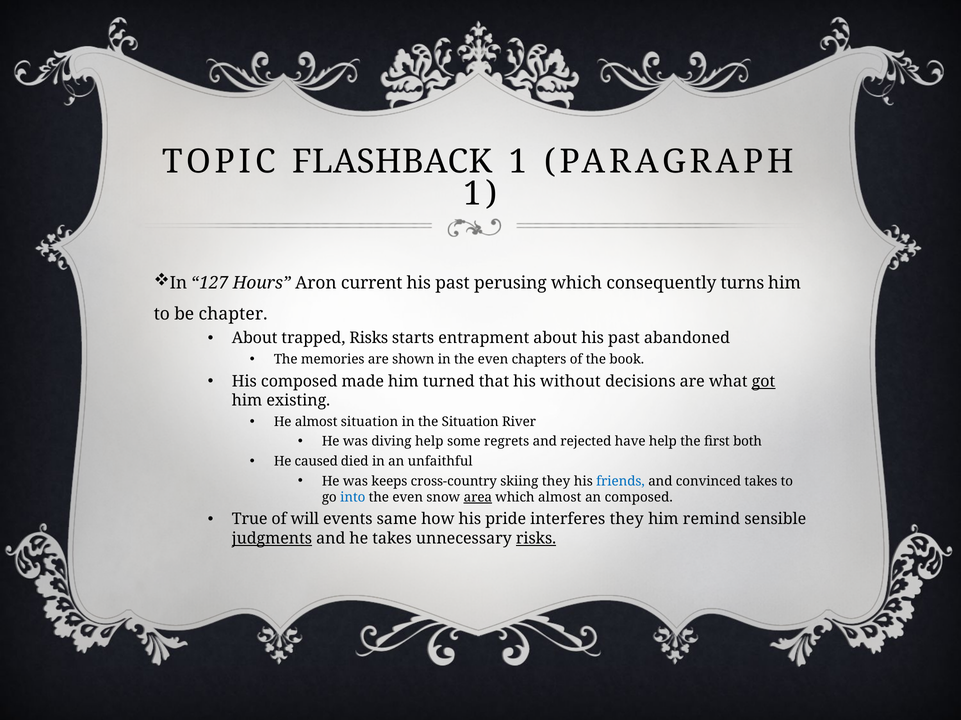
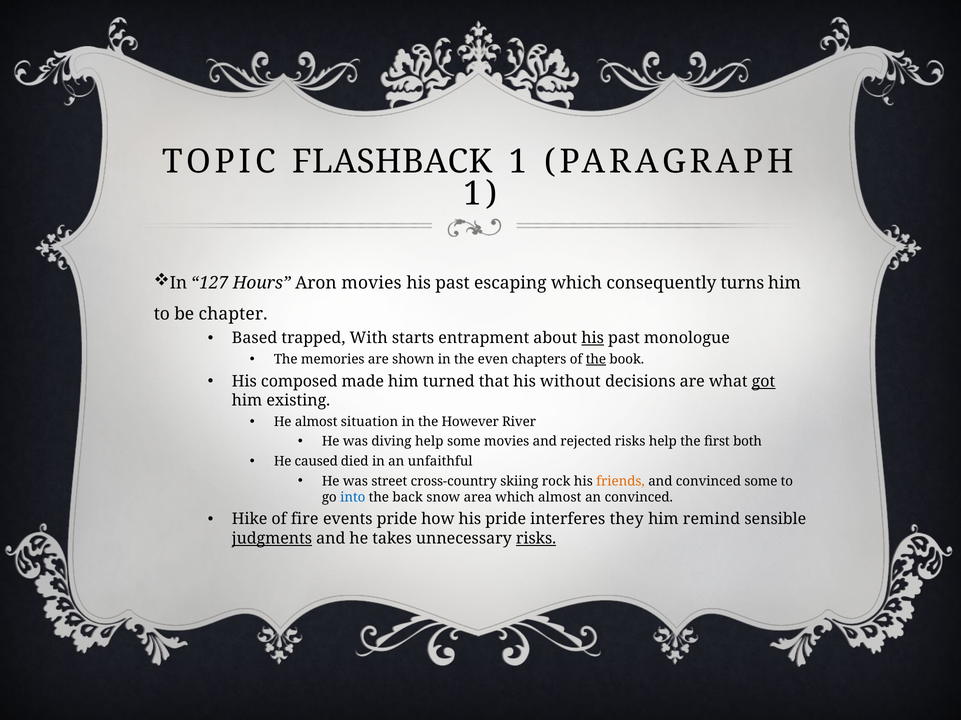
Aron current: current -> movies
perusing: perusing -> escaping
About at (255, 339): About -> Based
trapped Risks: Risks -> With
his at (593, 339) underline: none -> present
abandoned: abandoned -> monologue
the at (596, 360) underline: none -> present
the Situation: Situation -> However
some regrets: regrets -> movies
rejected have: have -> risks
keeps: keeps -> street
skiing they: they -> rock
friends colour: blue -> orange
convinced takes: takes -> some
even at (408, 498): even -> back
area underline: present -> none
an composed: composed -> convinced
True: True -> Hike
will: will -> fire
events same: same -> pride
